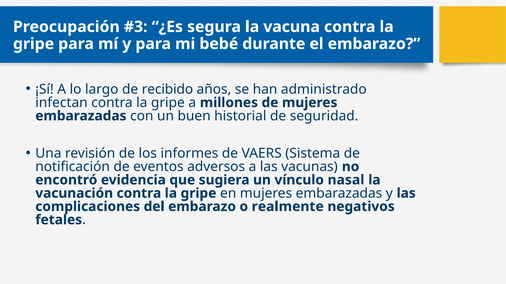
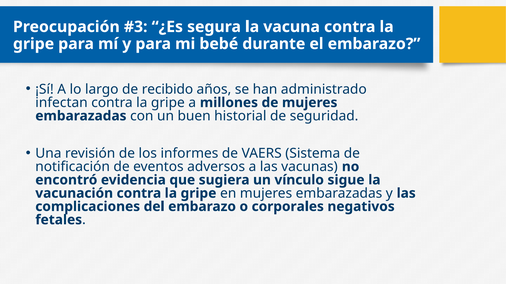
nasal: nasal -> sigue
realmente: realmente -> corporales
